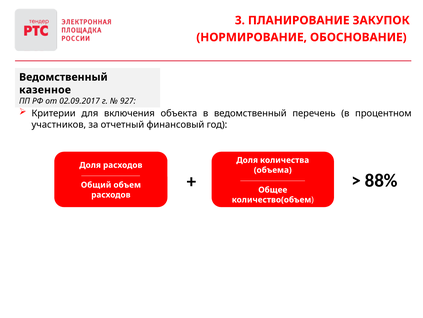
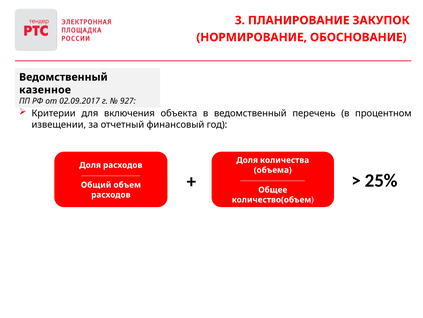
участников: участников -> извещении
88%: 88% -> 25%
